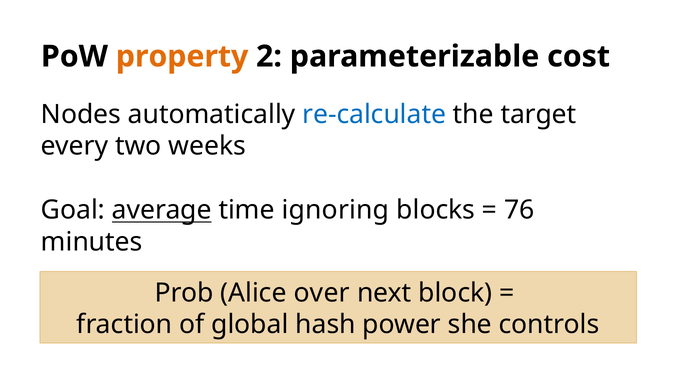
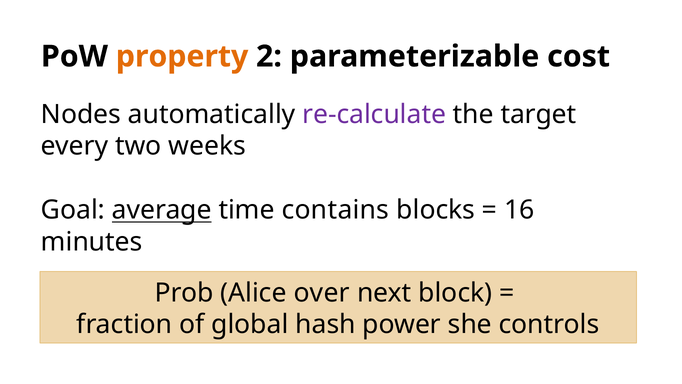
re-calculate colour: blue -> purple
ignoring: ignoring -> contains
76: 76 -> 16
